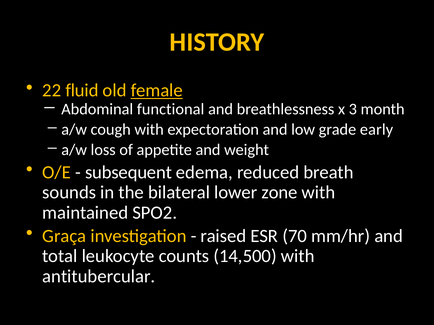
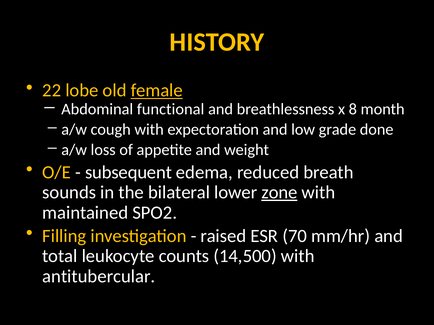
fluid: fluid -> lobe
3: 3 -> 8
early: early -> done
zone underline: none -> present
Graça: Graça -> Filling
